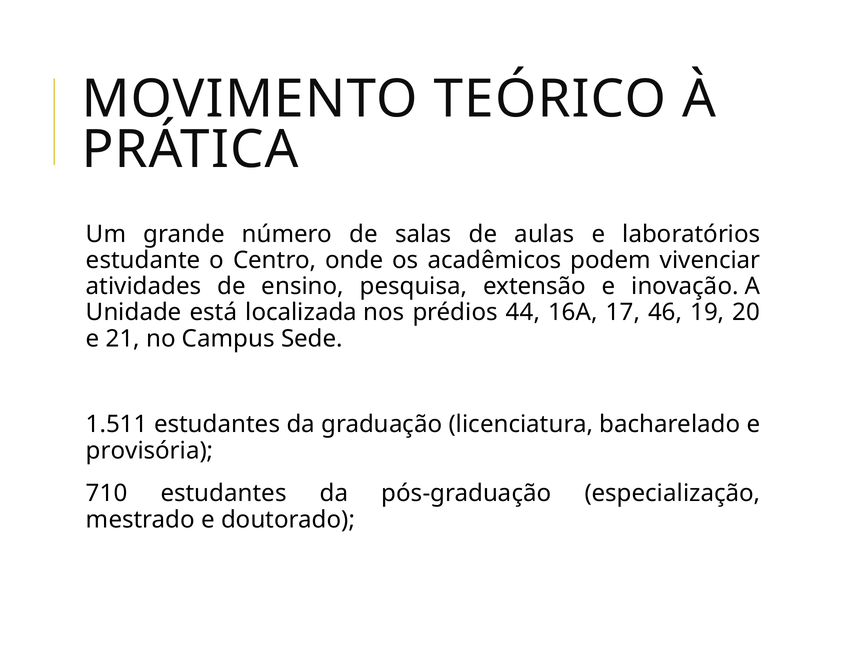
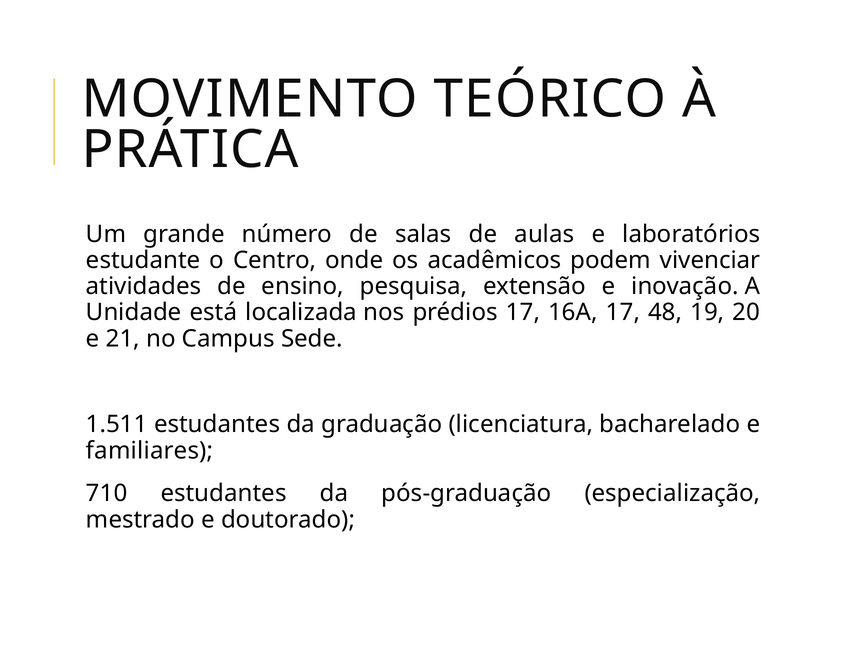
prédios 44: 44 -> 17
46: 46 -> 48
provisória: provisória -> familiares
